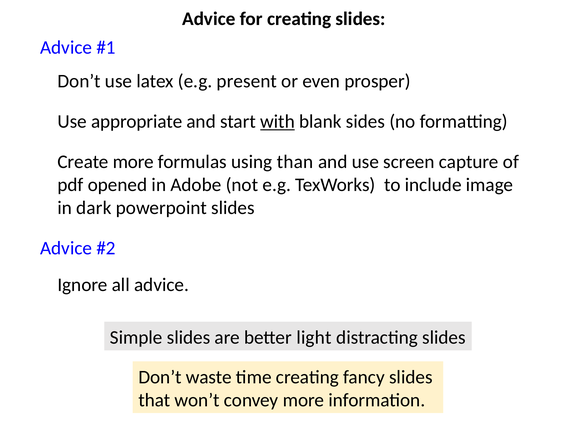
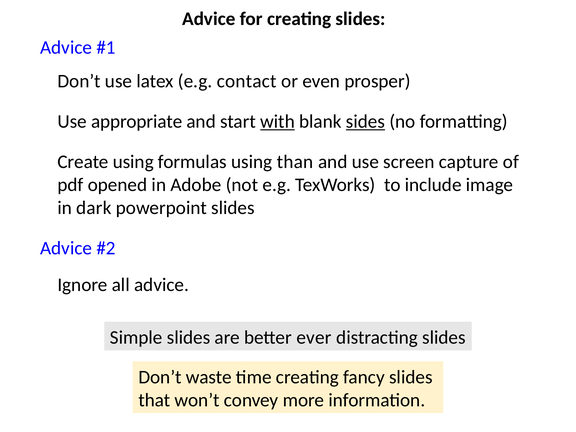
present: present -> contact
sides underline: none -> present
Create more: more -> using
light: light -> ever
